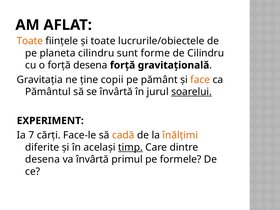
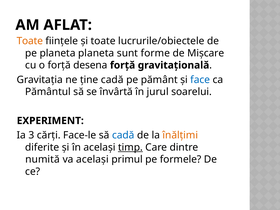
planeta cilindru: cilindru -> planeta
de Cilindru: Cilindru -> Mișcare
ține copii: copii -> cadă
face colour: orange -> blue
soarelui underline: present -> none
7: 7 -> 3
cadă at (123, 135) colour: orange -> blue
desena at (43, 159): desena -> numită
va învârtă: învârtă -> același
